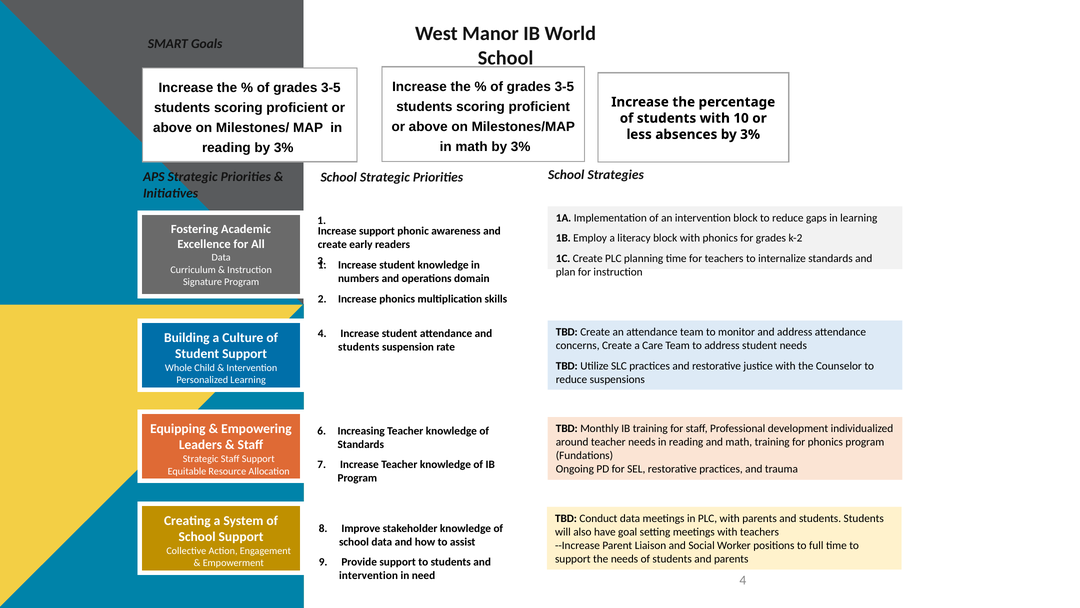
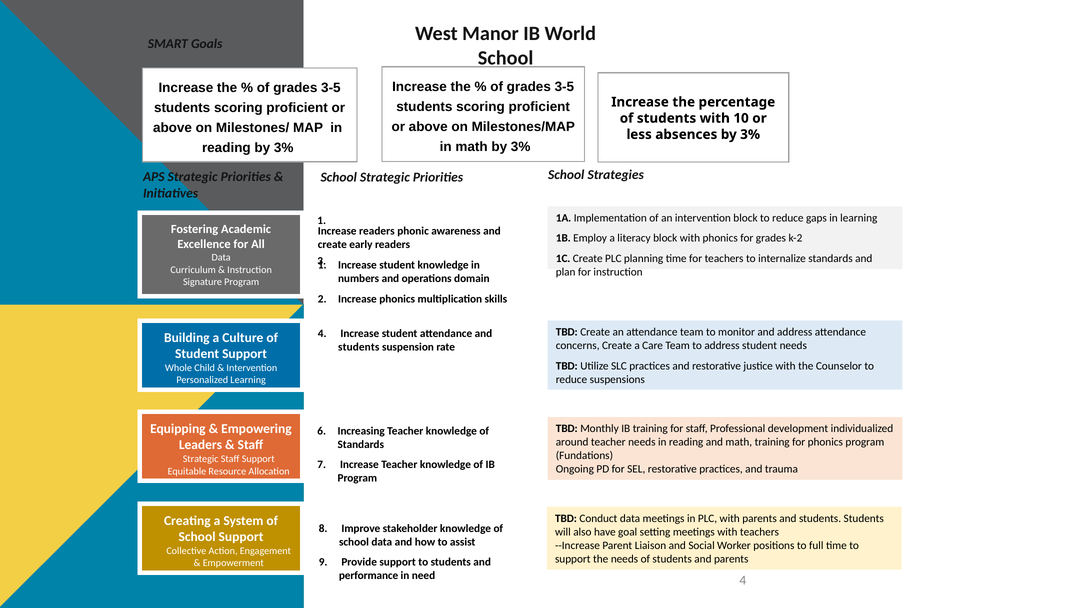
Increase support: support -> readers
intervention at (368, 575): intervention -> performance
